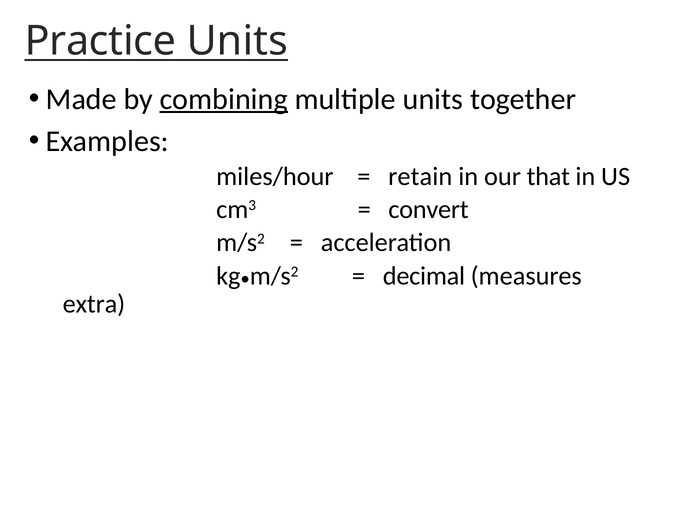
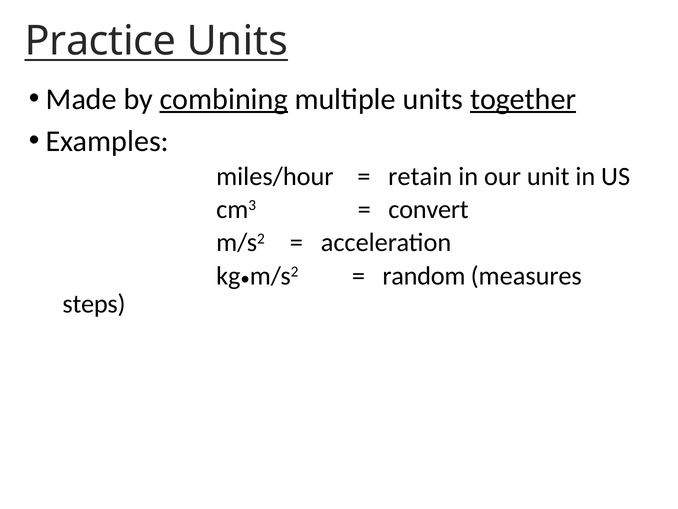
together underline: none -> present
that: that -> unit
decimal: decimal -> random
extra: extra -> steps
